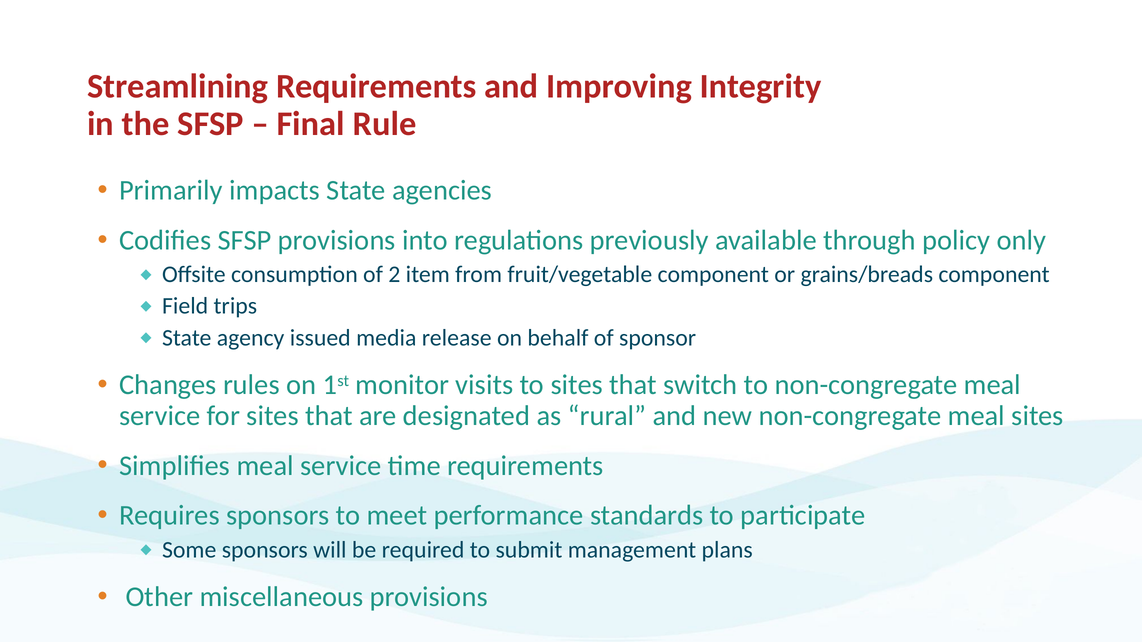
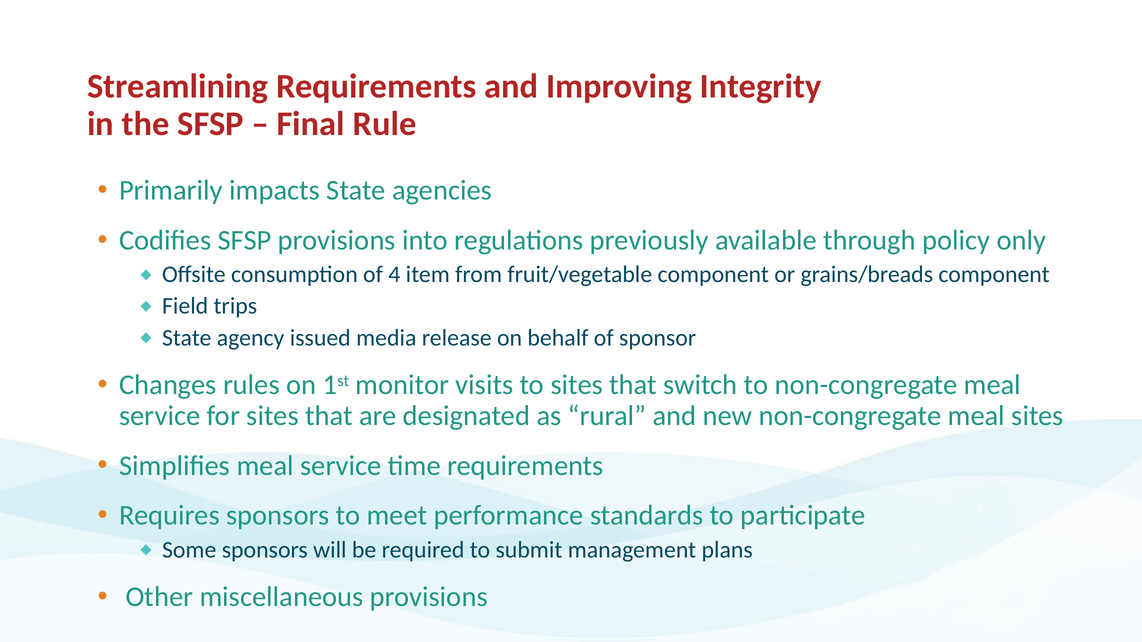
2: 2 -> 4
